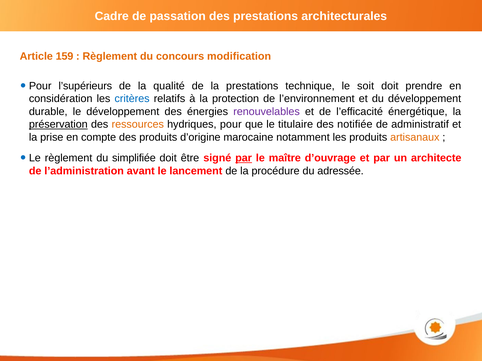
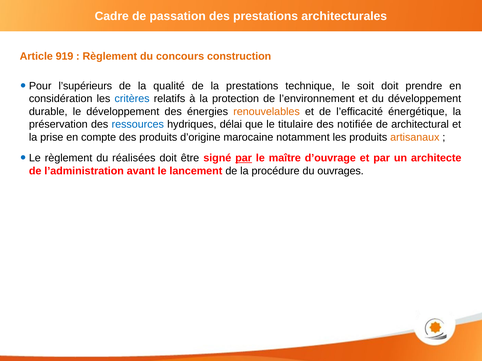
159: 159 -> 919
modification: modification -> construction
renouvelables colour: purple -> orange
préservation underline: present -> none
ressources colour: orange -> blue
hydriques pour: pour -> délai
administratif: administratif -> architectural
simplifiée: simplifiée -> réalisées
adressée: adressée -> ouvrages
